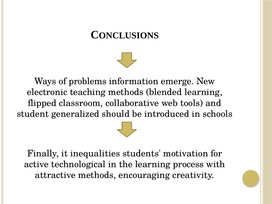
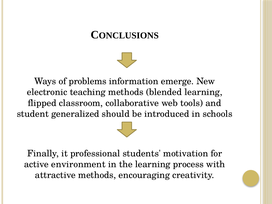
inequalities: inequalities -> professional
technological: technological -> environment
